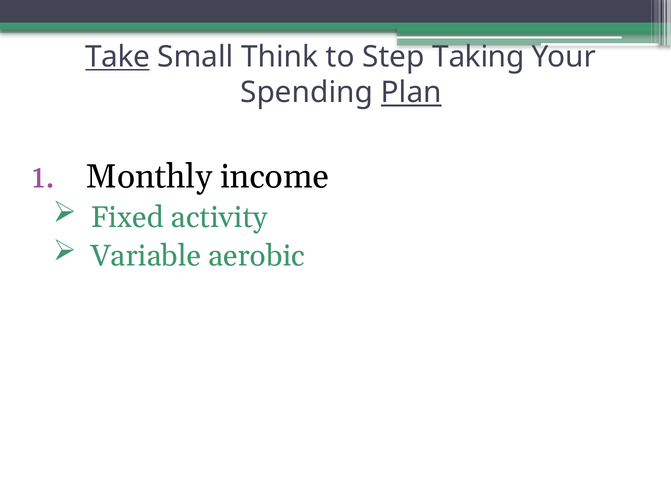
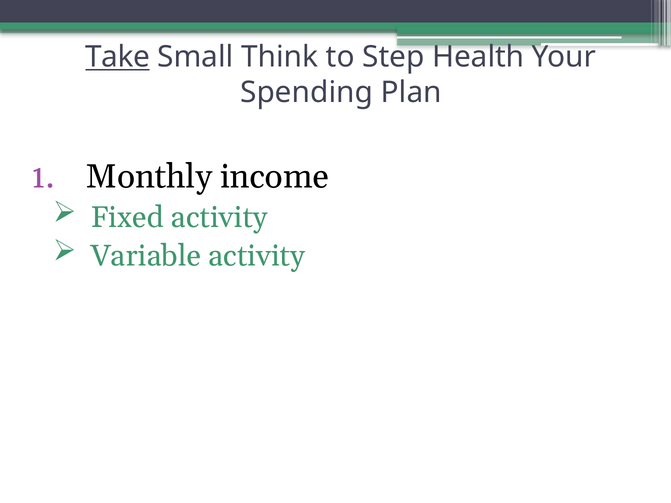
Taking: Taking -> Health
Plan underline: present -> none
Variable aerobic: aerobic -> activity
